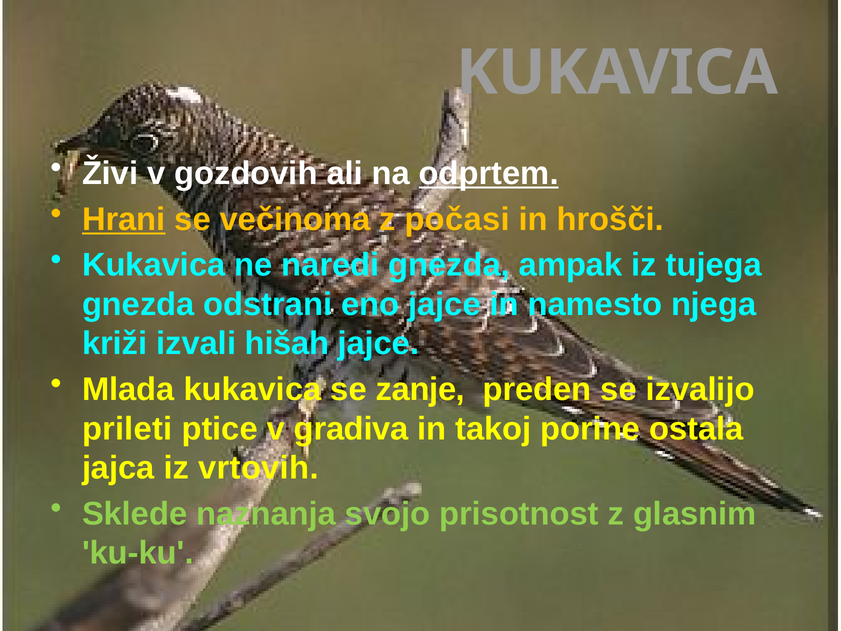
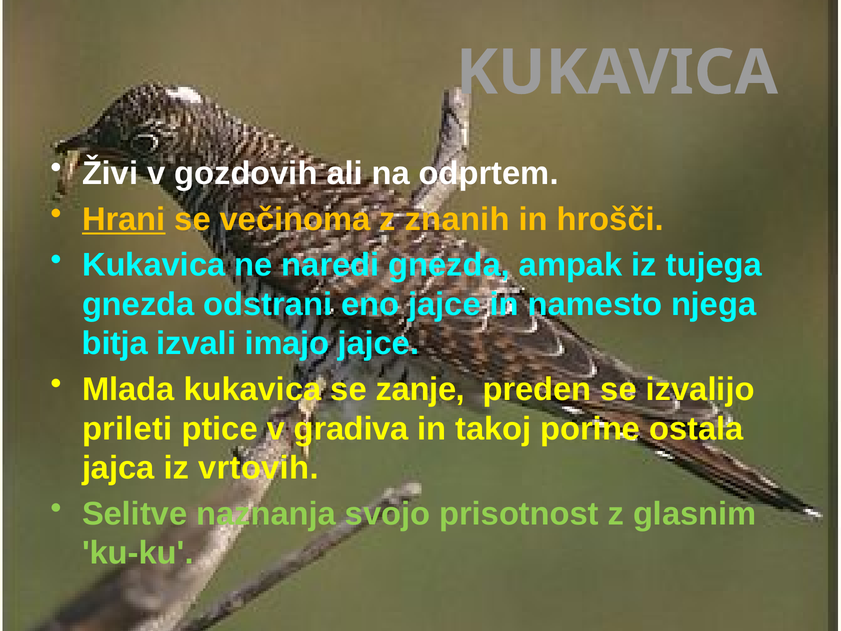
odprtem underline: present -> none
počasi: počasi -> znanih
križi: križi -> bitja
hišah: hišah -> imajo
Sklede: Sklede -> Selitve
